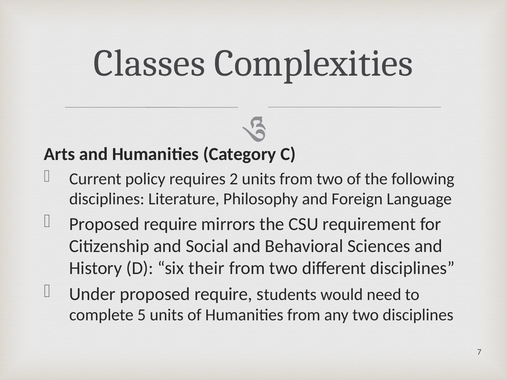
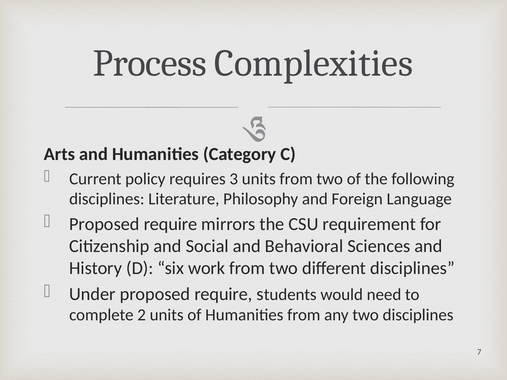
Classes: Classes -> Process
2: 2 -> 3
their: their -> work
5: 5 -> 2
